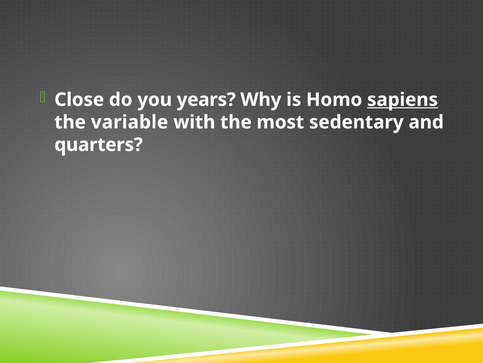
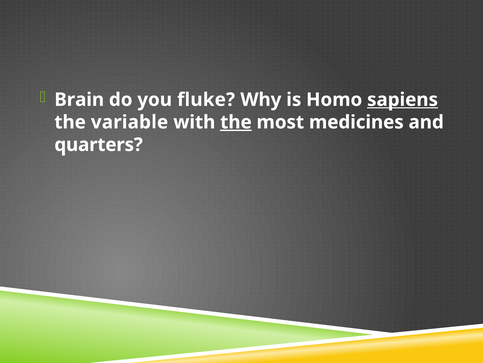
Close: Close -> Brain
years: years -> fluke
the at (236, 122) underline: none -> present
sedentary: sedentary -> medicines
